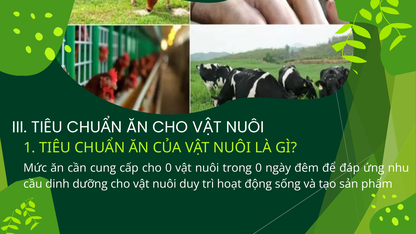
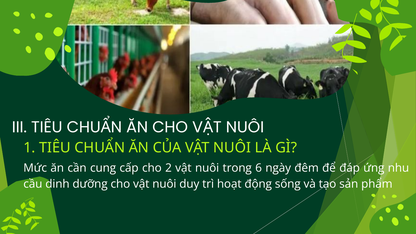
cho 0: 0 -> 2
trong 0: 0 -> 6
